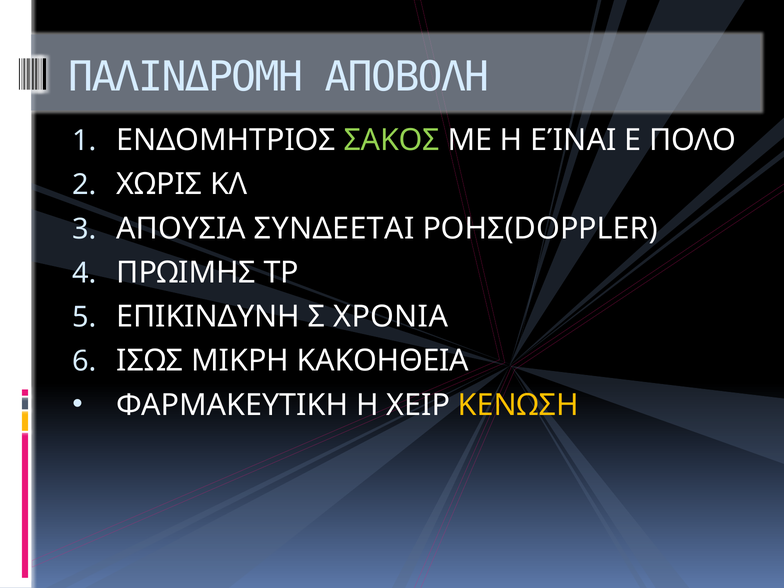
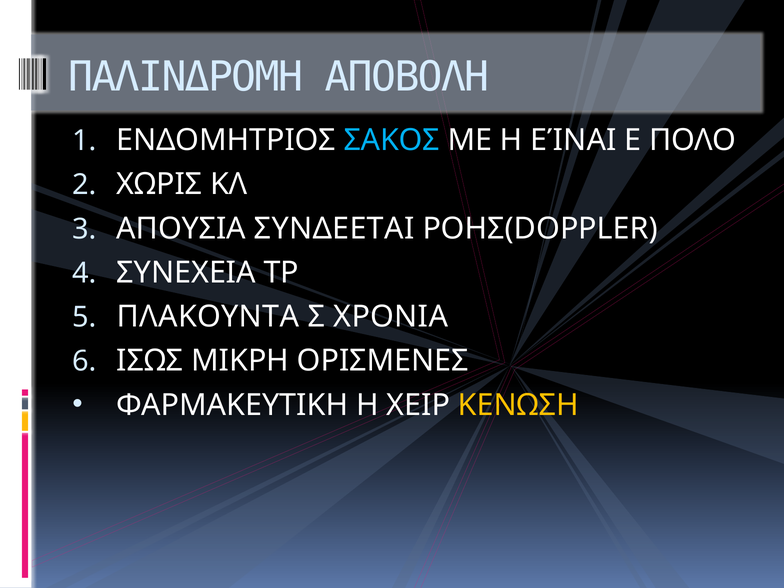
ΣΑΚΟΣ colour: light green -> light blue
ΠΡΩΙΜΗΣ: ΠΡΩΙΜΗΣ -> ΣΥΝΕΧΕΙΑ
ΕΠΙΚΙΝΔΥΝΗ: ΕΠΙΚΙΝΔΥΝΗ -> ΠΛΑΚΟΥΝΤΑ
ΚΑΚΟΗΘΕΙΑ: ΚΑΚΟΗΘΕΙΑ -> ΟΡΙΣΜΕΝΕΣ
